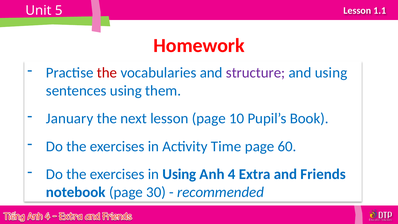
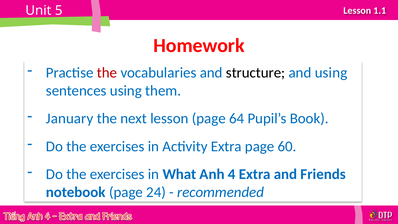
structure colour: purple -> black
10: 10 -> 64
Activity Time: Time -> Extra
in Using: Using -> What
30: 30 -> 24
